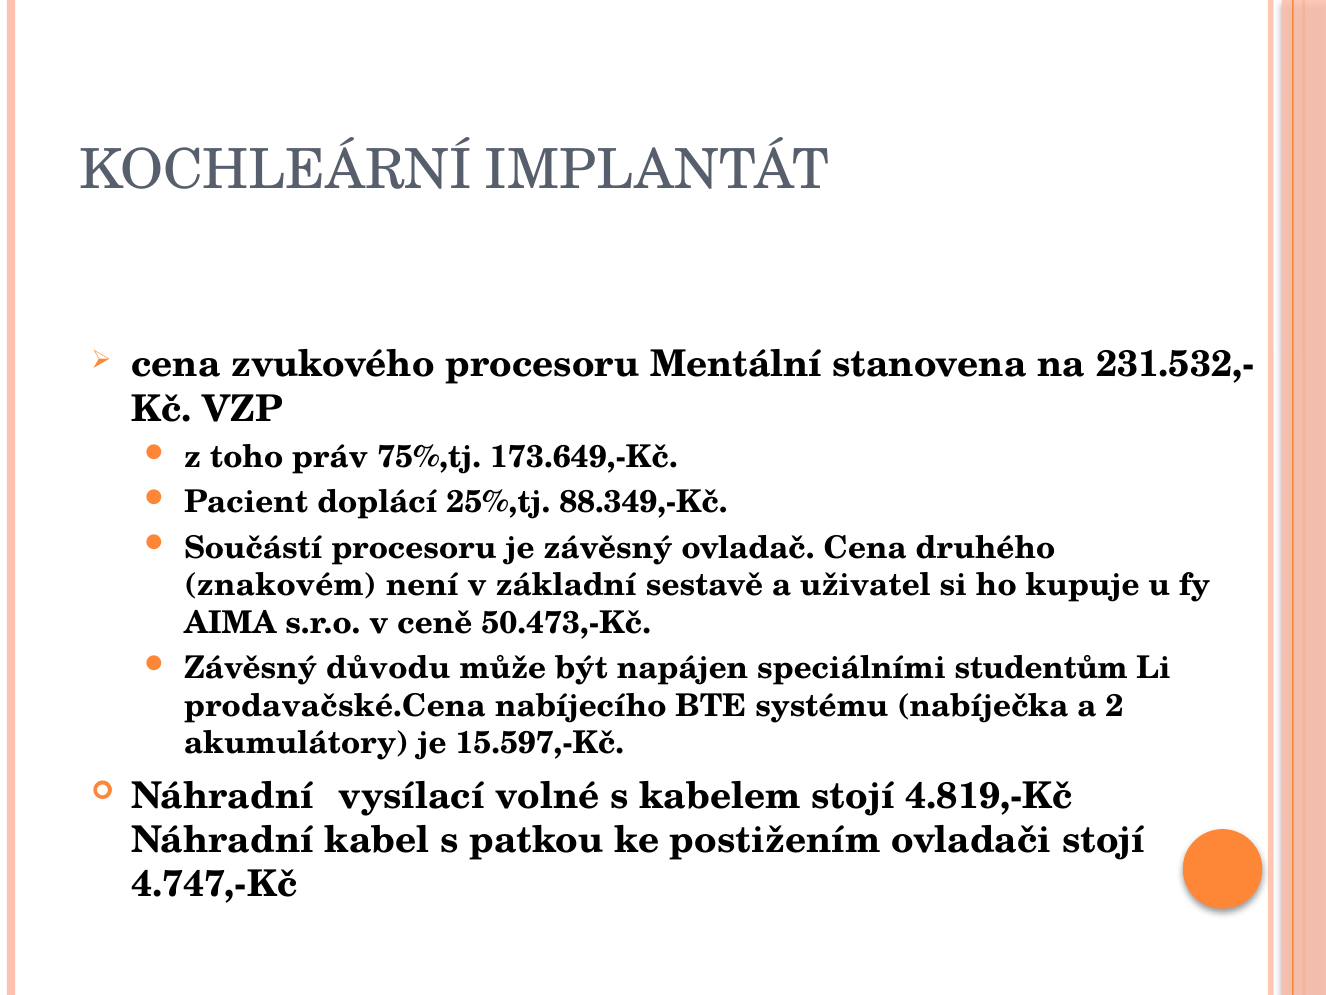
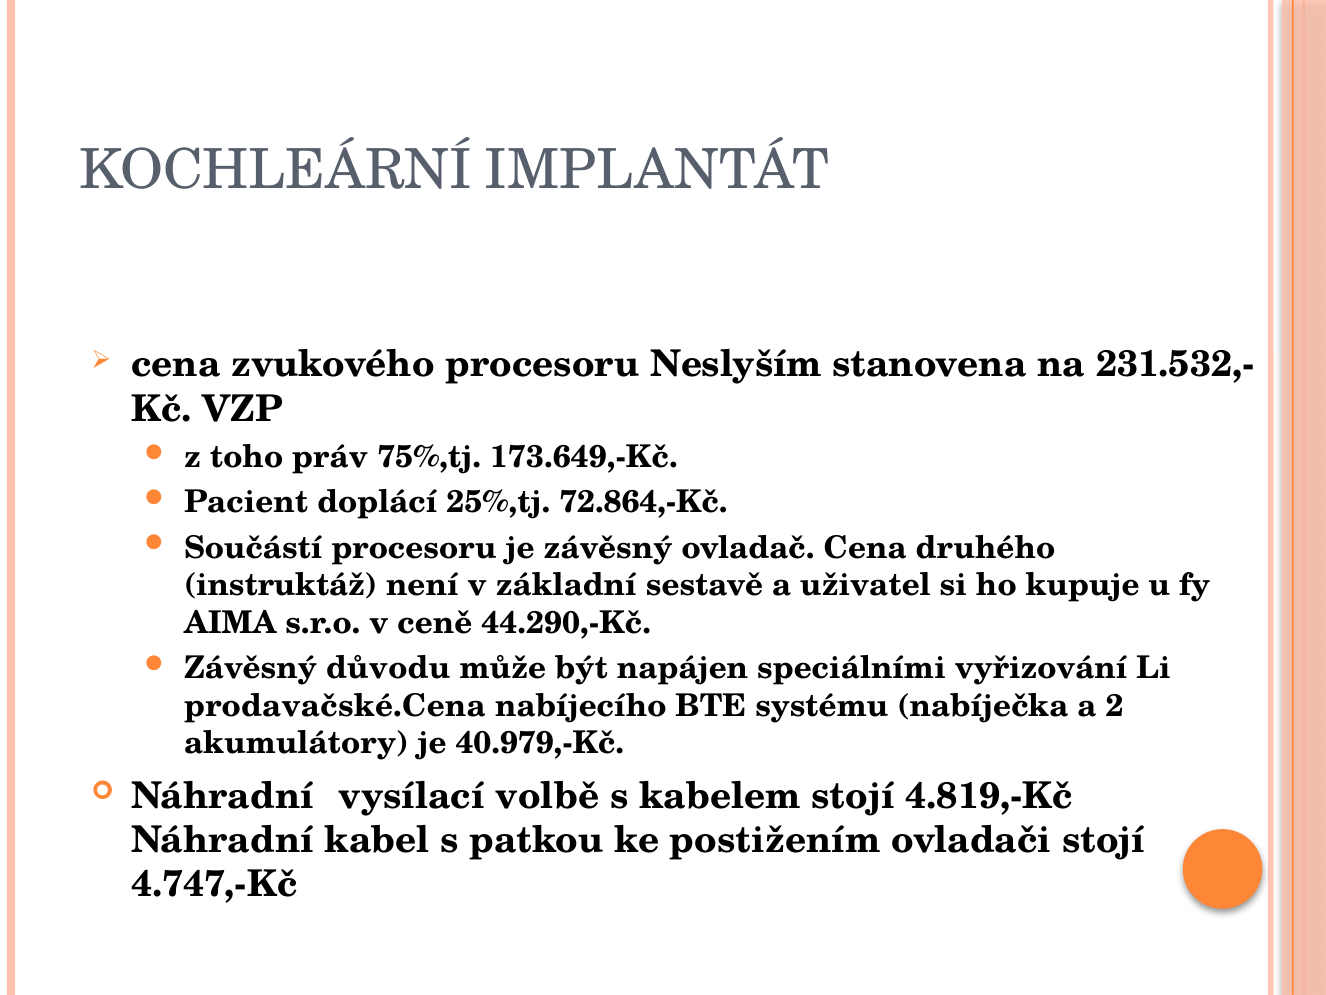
Mentální: Mentální -> Neslyším
88.349,-Kč: 88.349,-Kč -> 72.864,-Kč
znakovém: znakovém -> instruktáž
50.473,-Kč: 50.473,-Kč -> 44.290,-Kč
studentům: studentům -> vyřizování
15.597,-Kč: 15.597,-Kč -> 40.979,-Kč
volné: volné -> volbě
